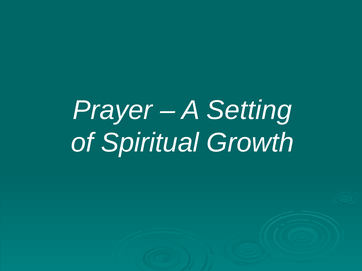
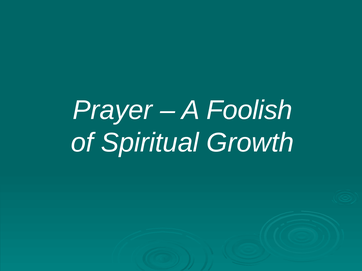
Setting: Setting -> Foolish
